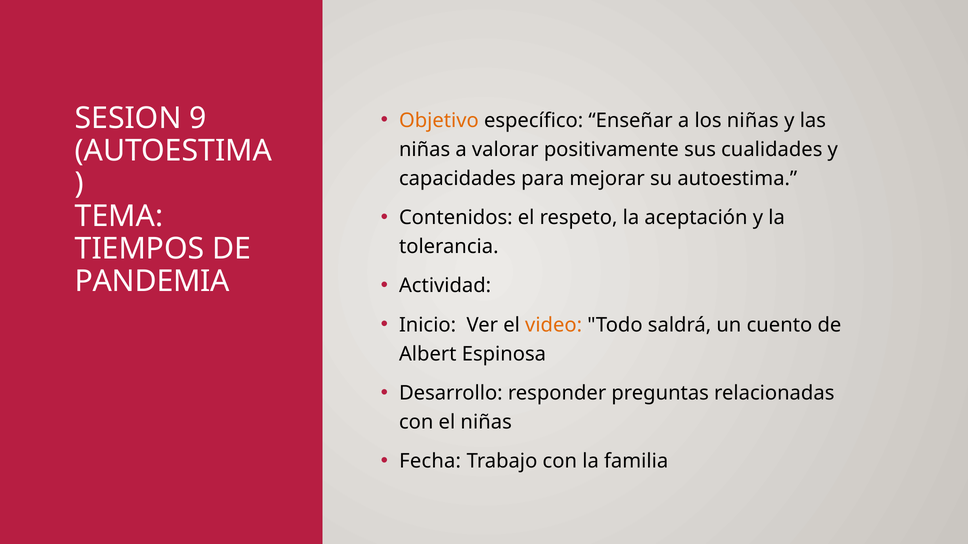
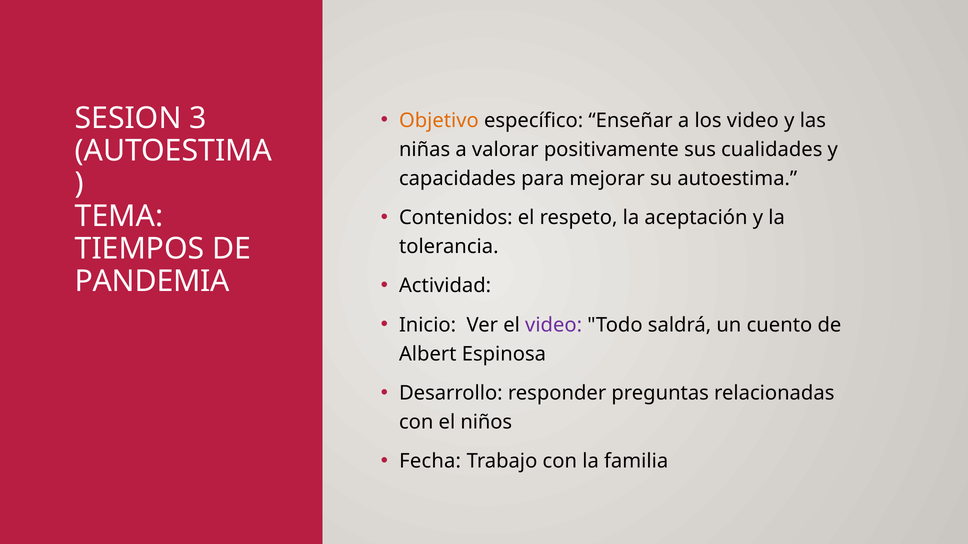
9: 9 -> 3
los niñas: niñas -> video
video at (554, 325) colour: orange -> purple
el niñas: niñas -> niños
